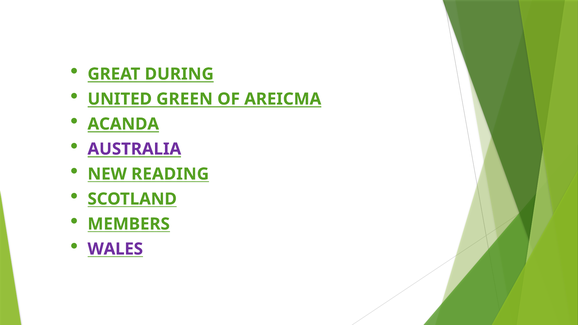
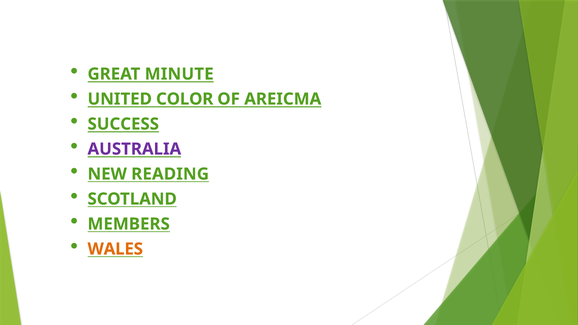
DURING: DURING -> MINUTE
GREEN: GREEN -> COLOR
ACANDA: ACANDA -> SUCCESS
WALES colour: purple -> orange
